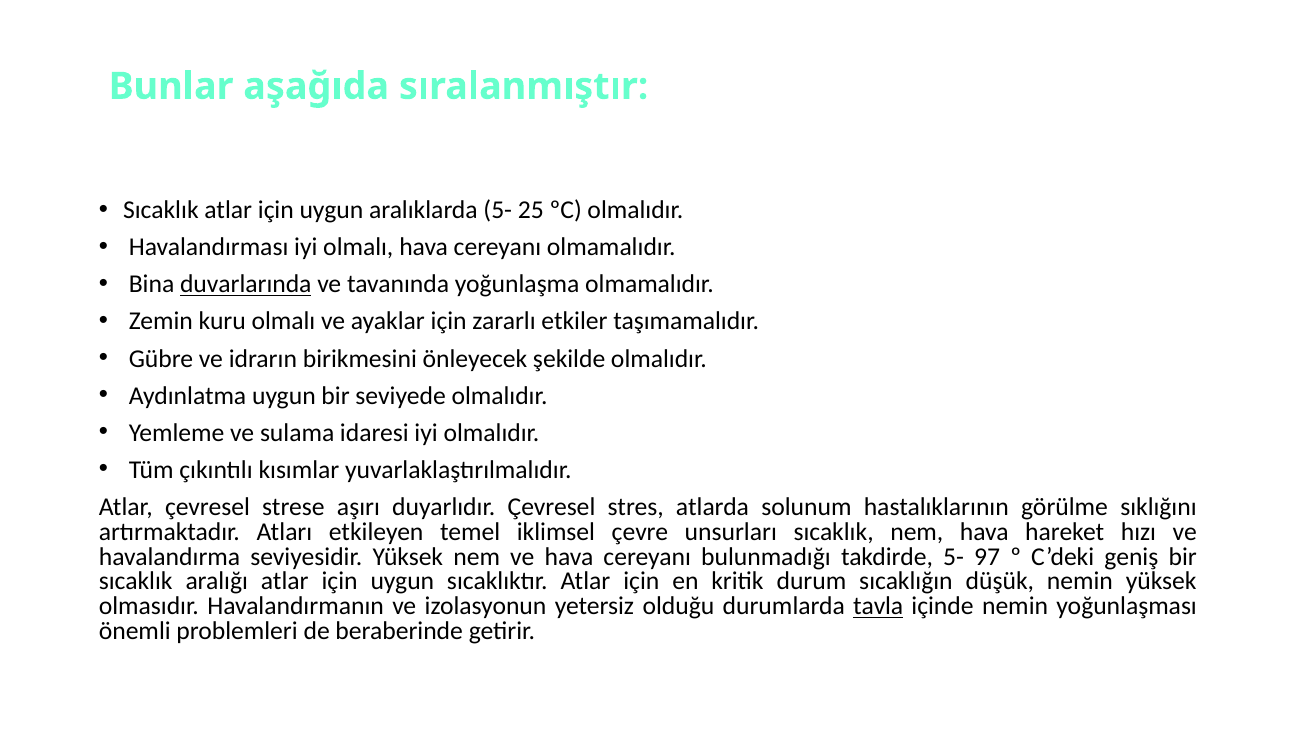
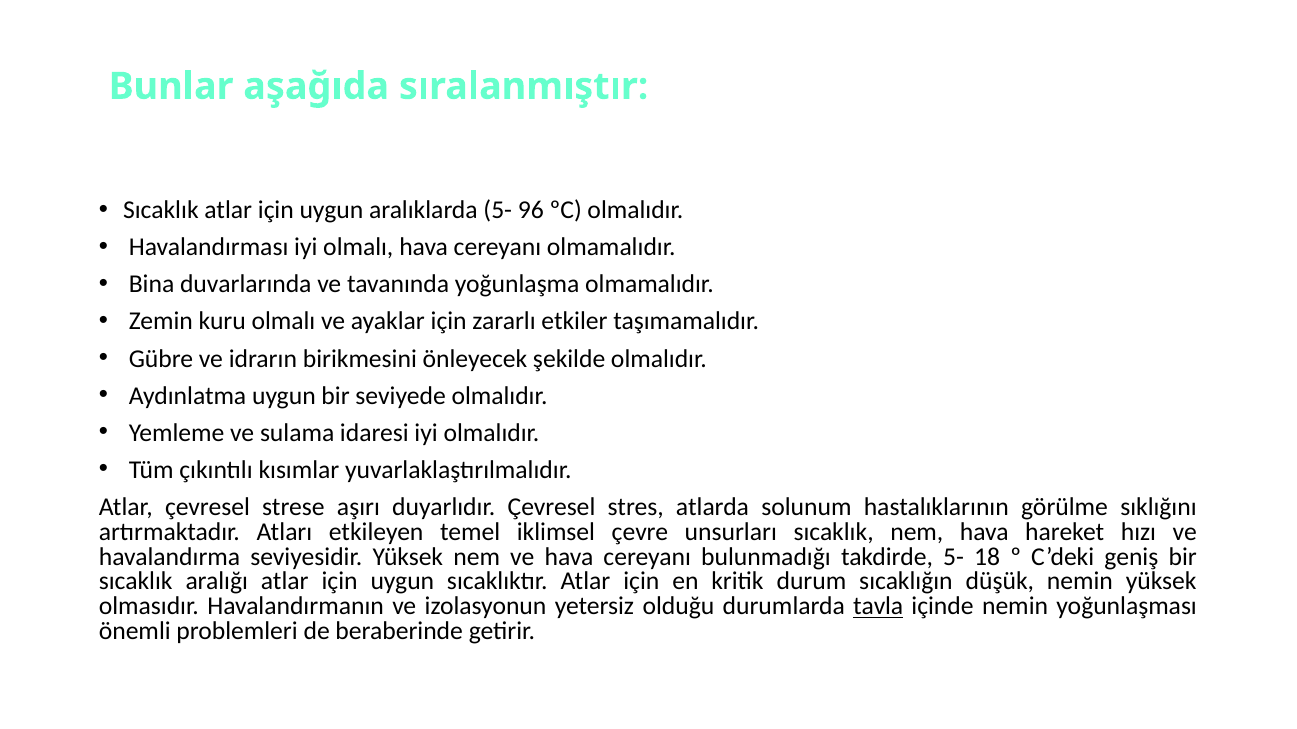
25: 25 -> 96
duvarlarında underline: present -> none
97: 97 -> 18
